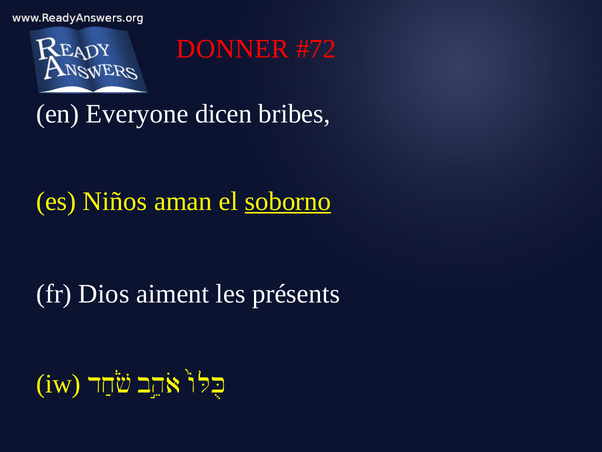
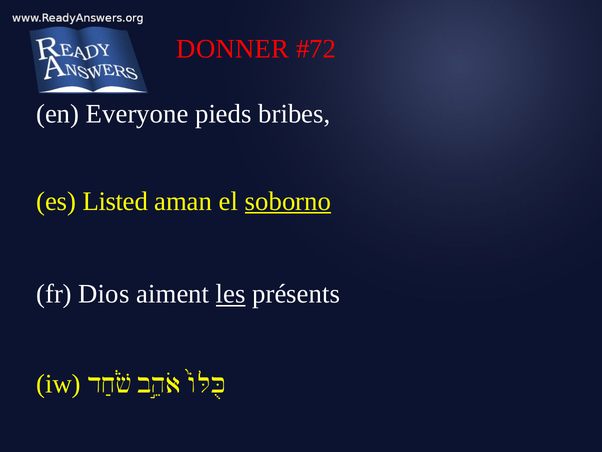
dicen: dicen -> pieds
Niños: Niños -> Listed
les underline: none -> present
